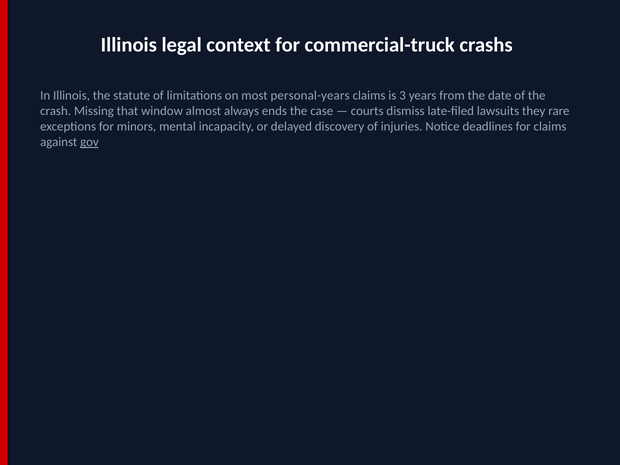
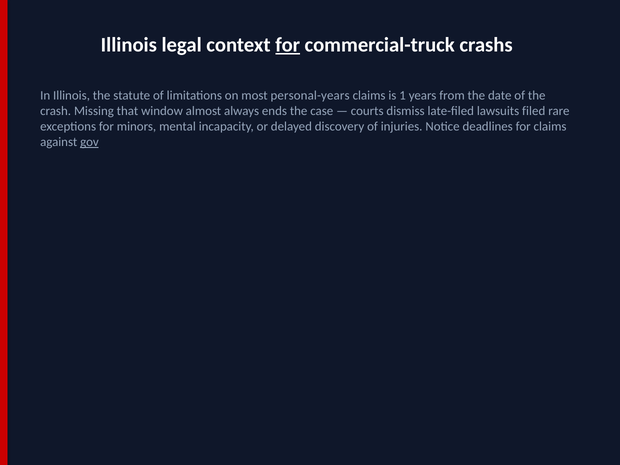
for at (288, 45) underline: none -> present
3: 3 -> 1
they: they -> filed
